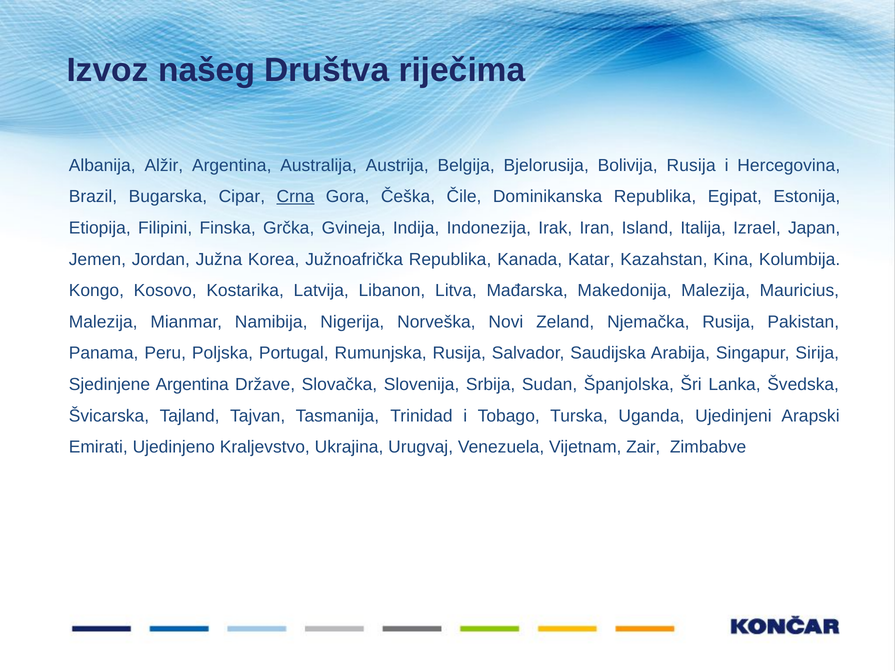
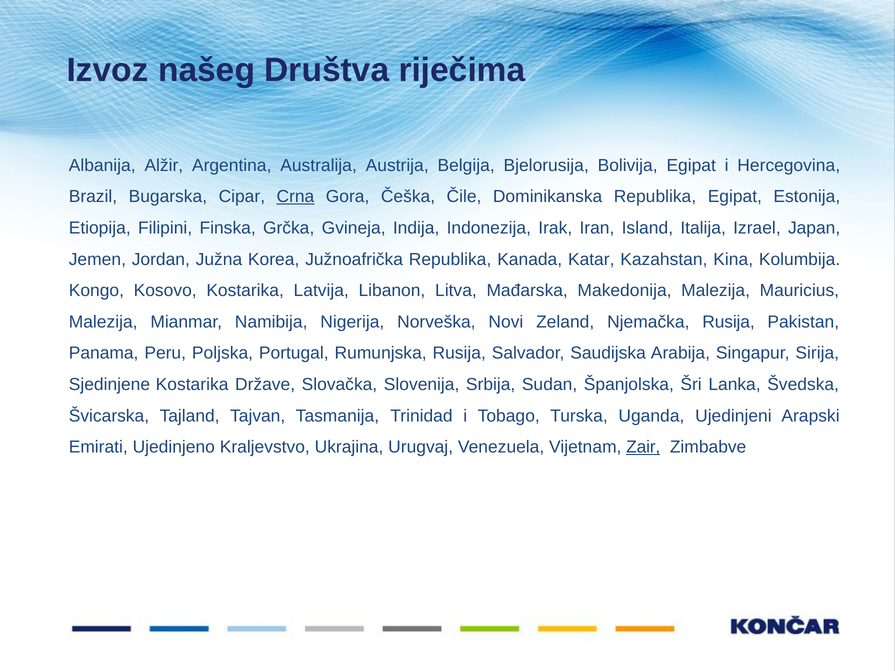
Bolivija Rusija: Rusija -> Egipat
Sjedinjene Argentina: Argentina -> Kostarika
Zair underline: none -> present
